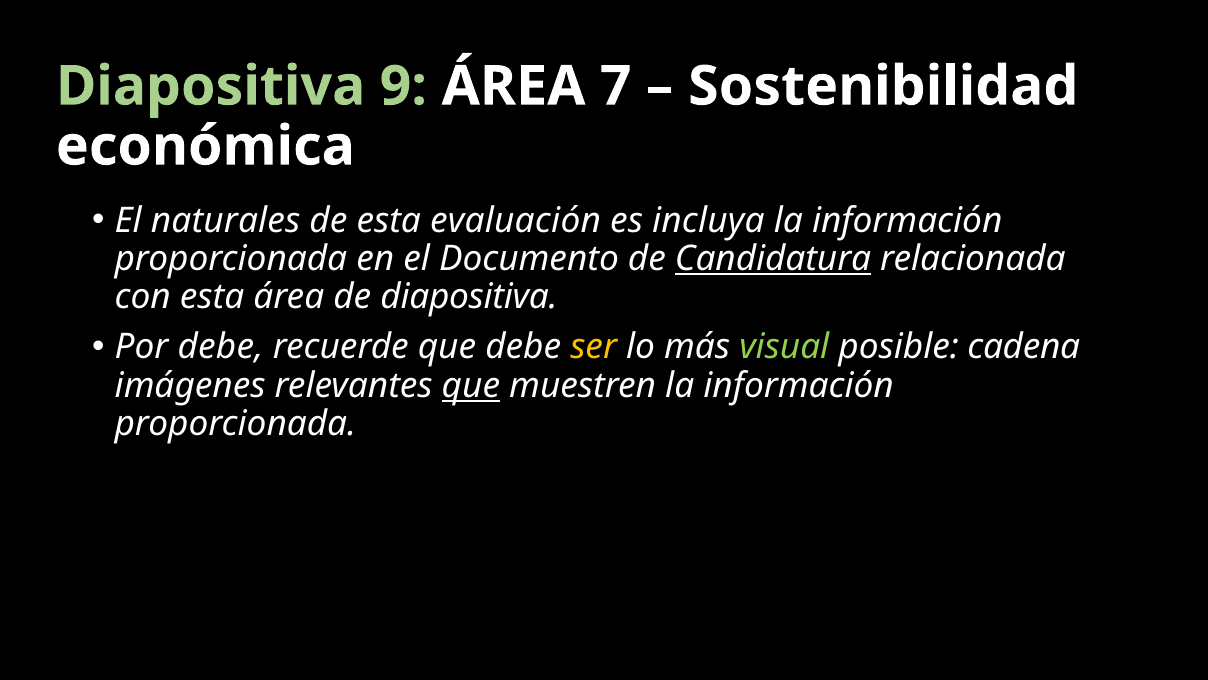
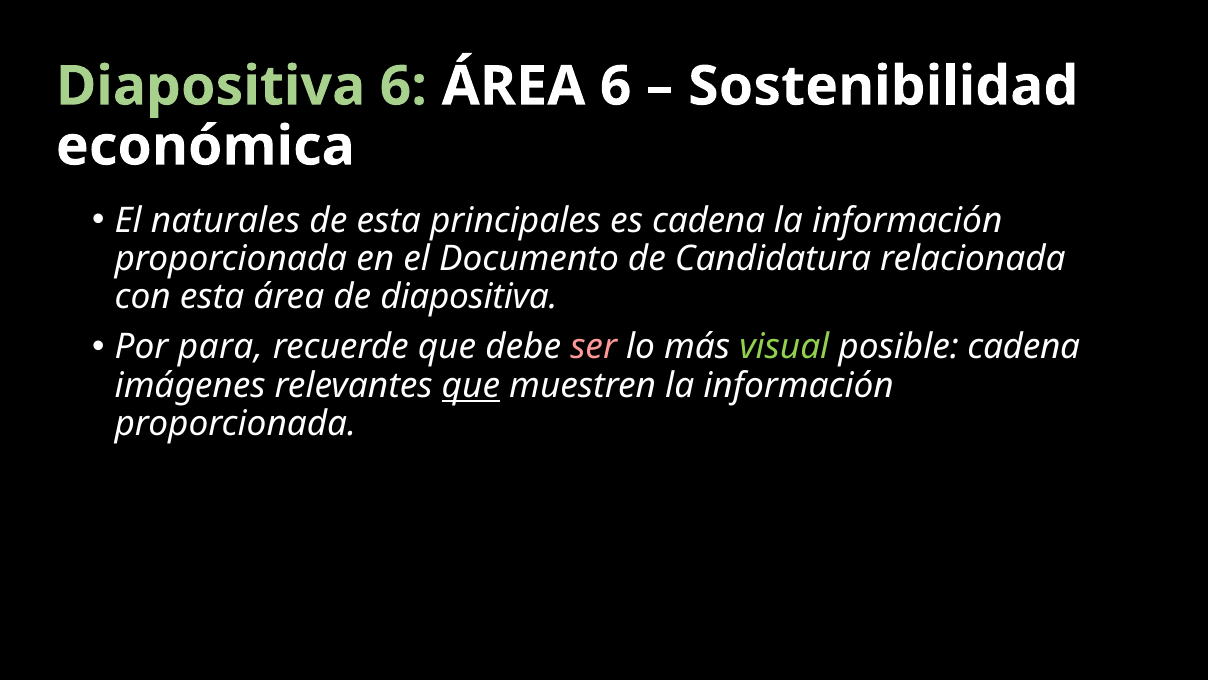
Diapositiva 9: 9 -> 6
ÁREA 7: 7 -> 6
evaluación: evaluación -> principales
es incluya: incluya -> cadena
Candidatura underline: present -> none
Por debe: debe -> para
ser colour: yellow -> pink
